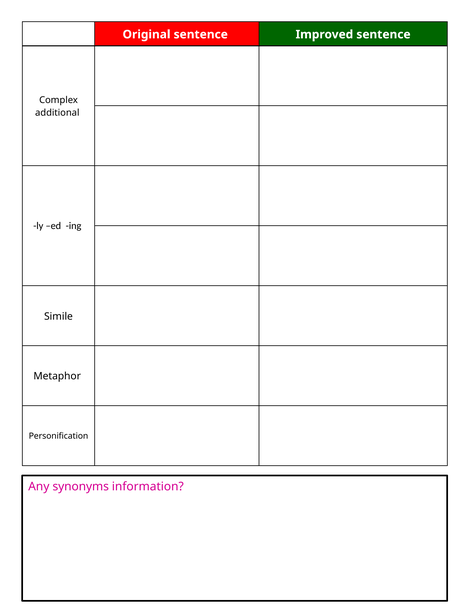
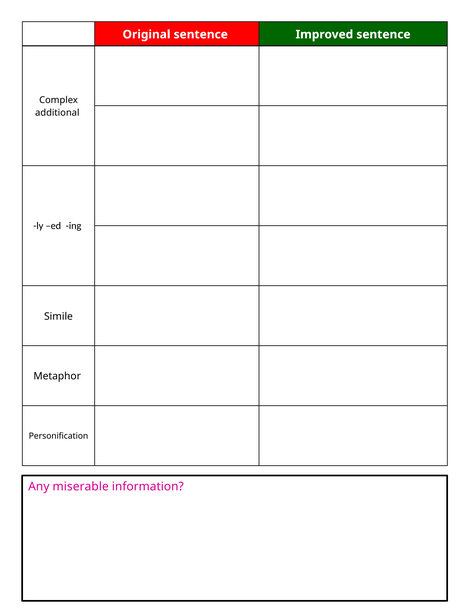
synonyms: synonyms -> miserable
